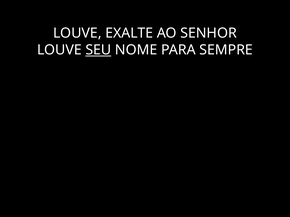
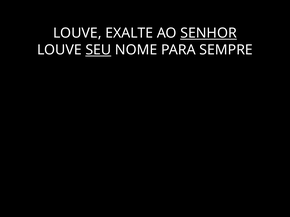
SENHOR underline: none -> present
